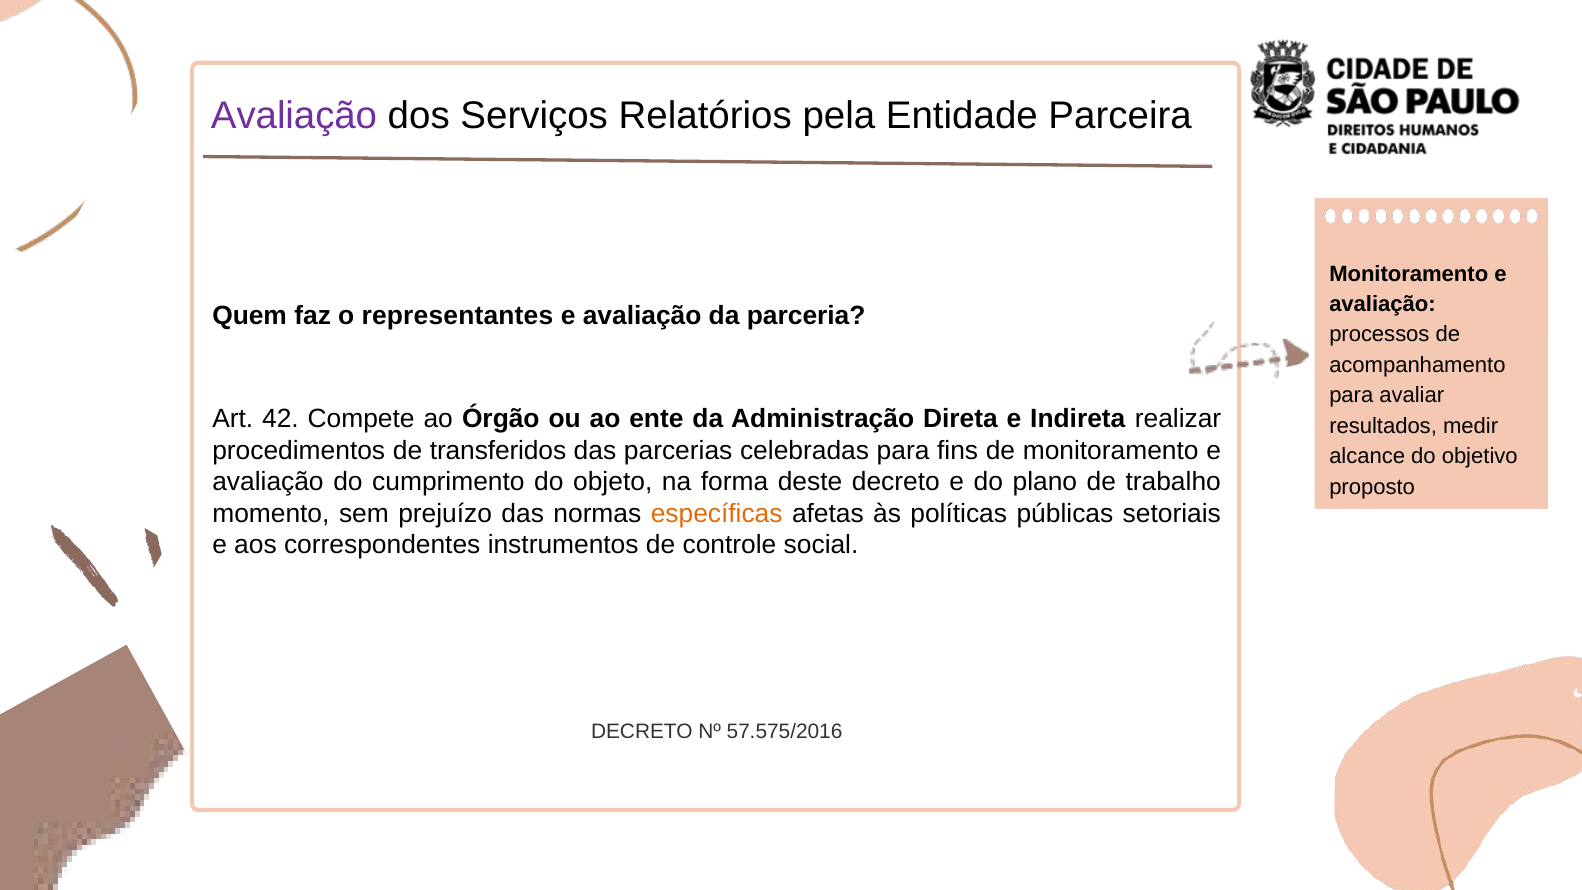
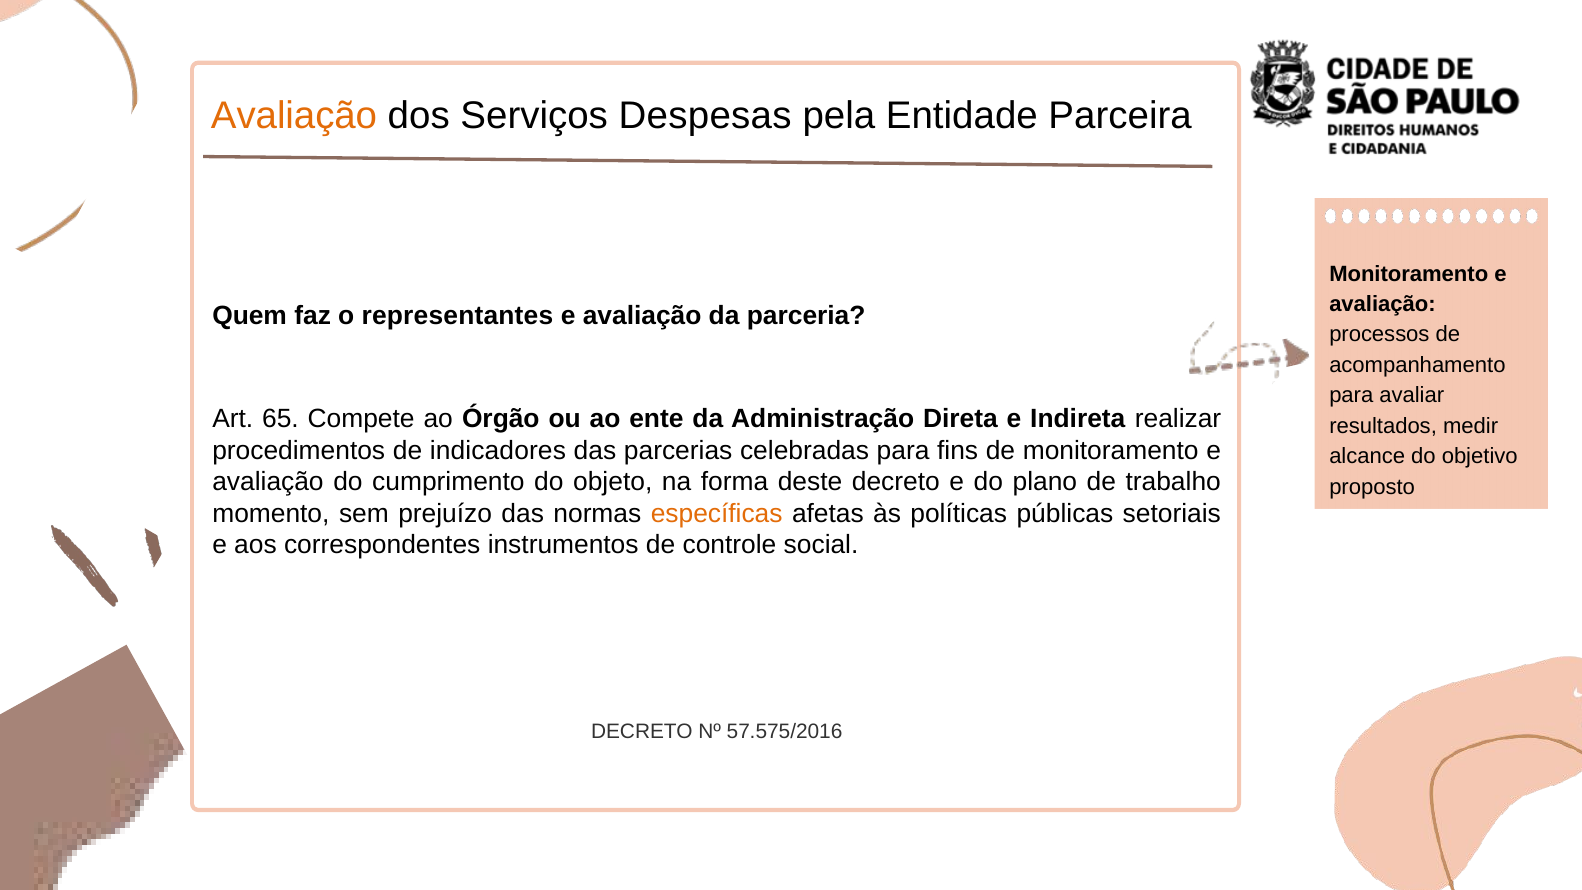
Avaliação at (294, 115) colour: purple -> orange
Relatórios: Relatórios -> Despesas
42: 42 -> 65
transferidos: transferidos -> indicadores
